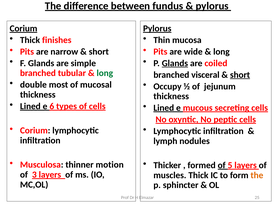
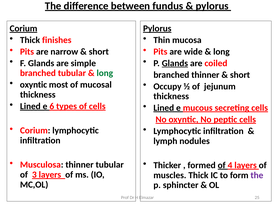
branched visceral: visceral -> thinner
short at (240, 75) underline: present -> none
double at (33, 85): double -> oxyntic
thinner motion: motion -> tubular
5: 5 -> 4
the at (257, 175) colour: orange -> purple
